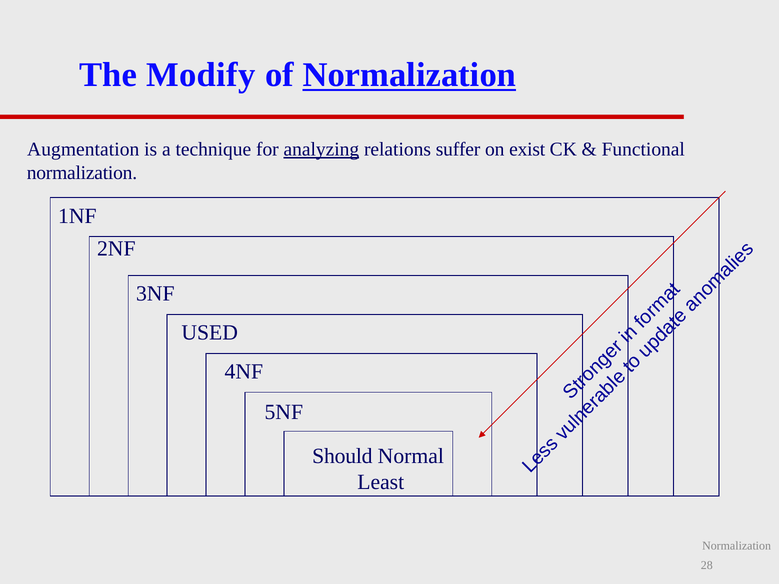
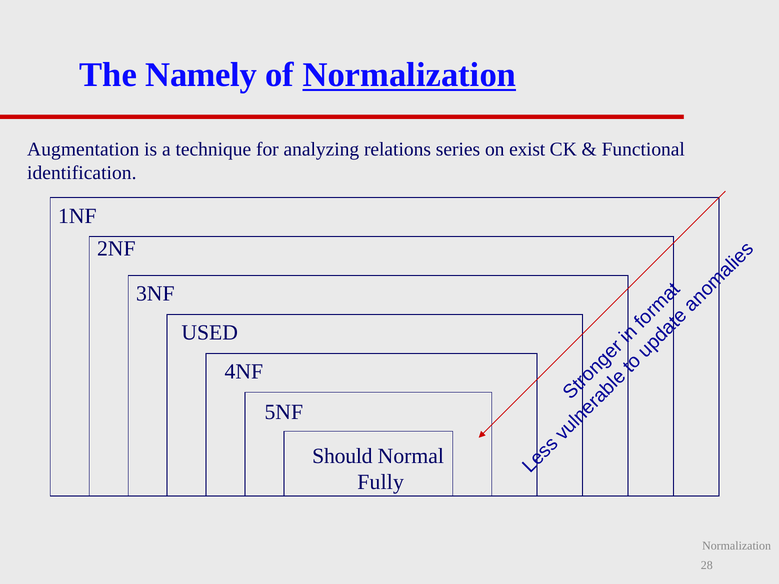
Modify: Modify -> Namely
analyzing underline: present -> none
suffer: suffer -> series
normalization at (82, 173): normalization -> identification
Least: Least -> Fully
